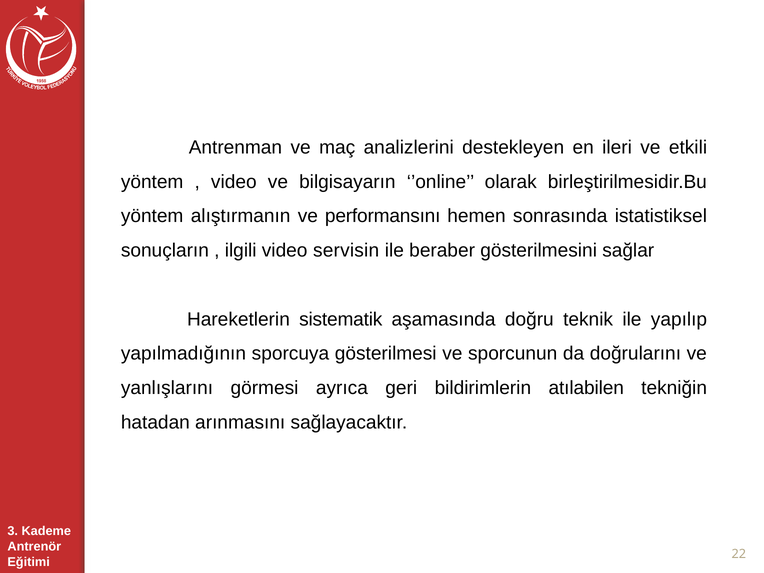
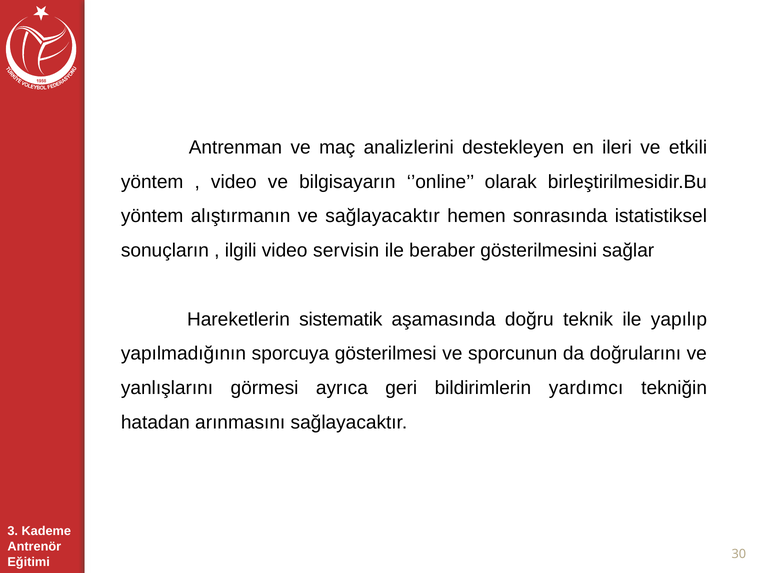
ve performansını: performansını -> sağlayacaktır
atılabilen: atılabilen -> yardımcı
22: 22 -> 30
